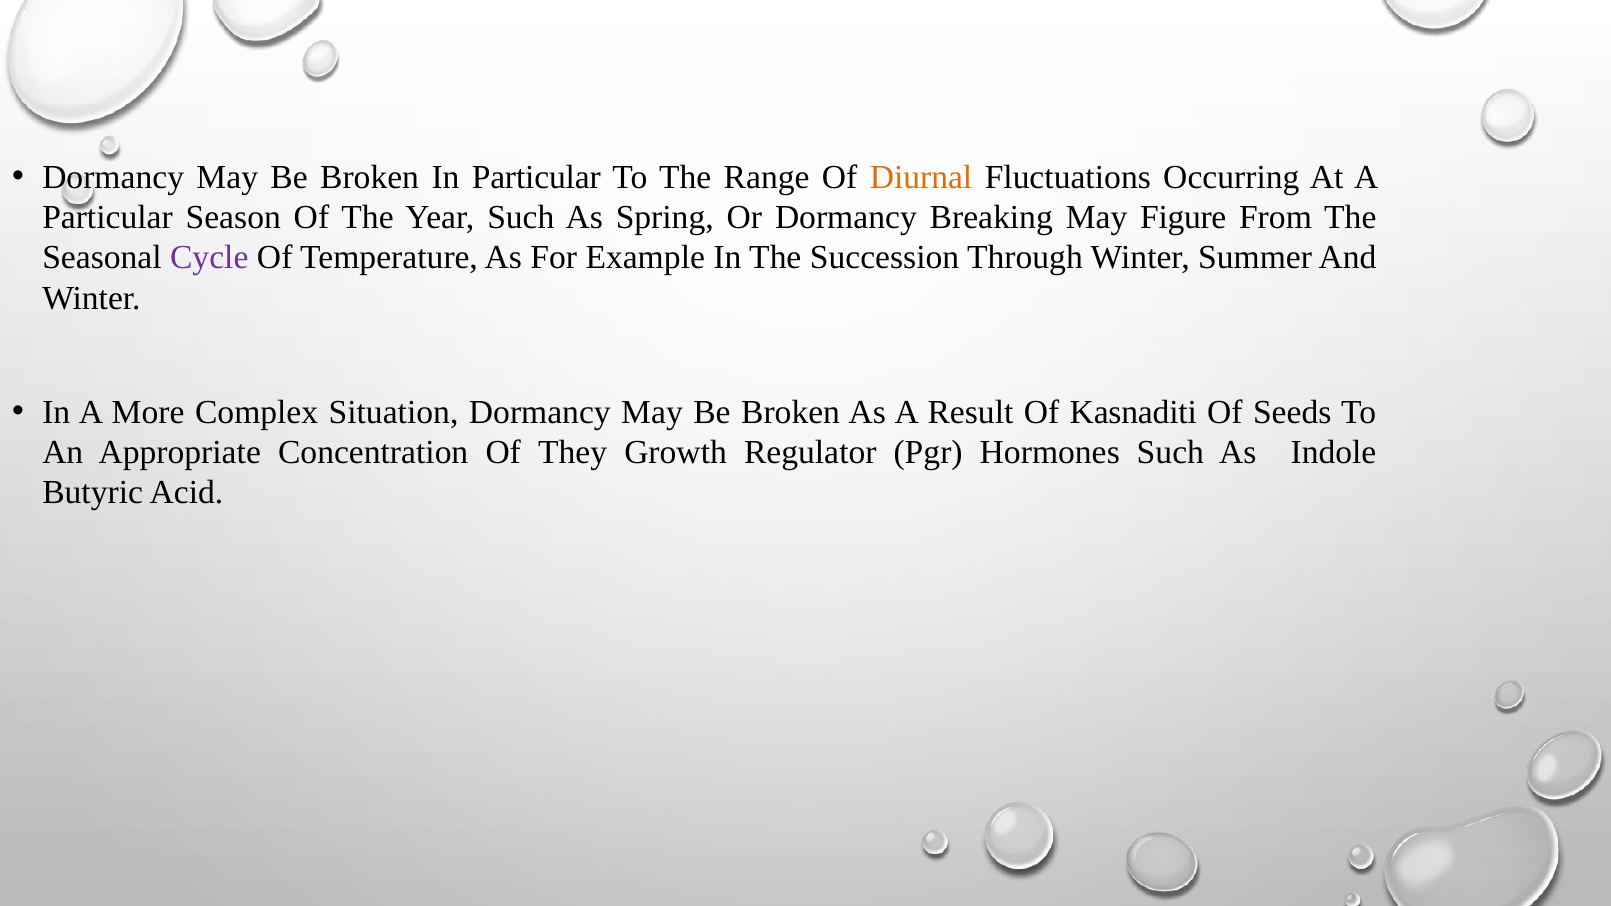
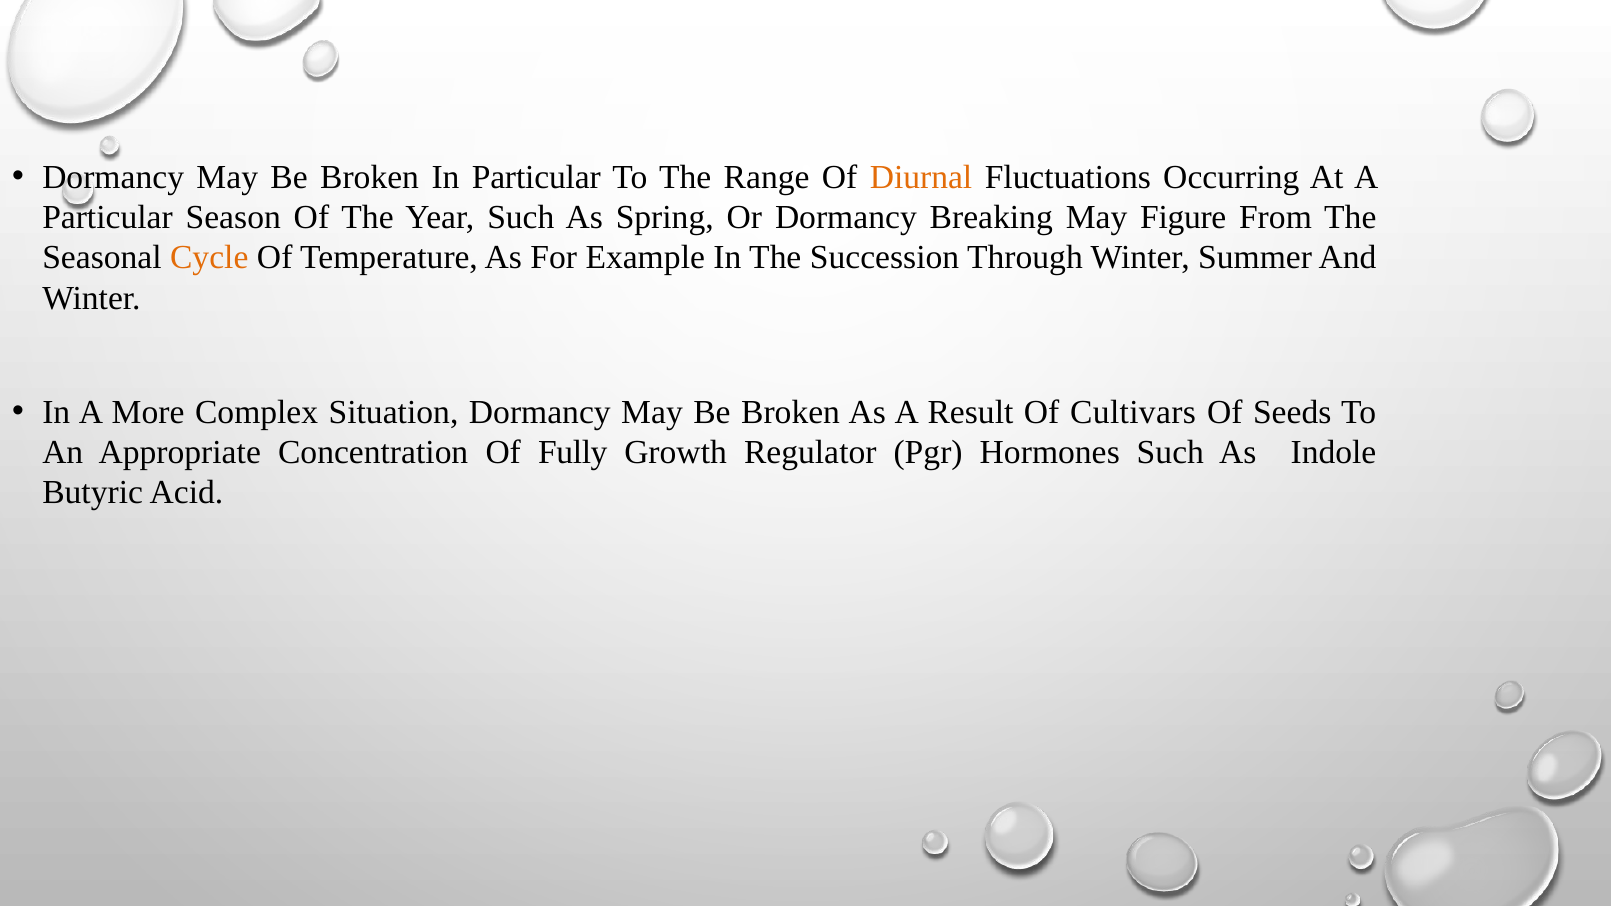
Cycle colour: purple -> orange
Kasnaditi: Kasnaditi -> Cultivars
They: They -> Fully
